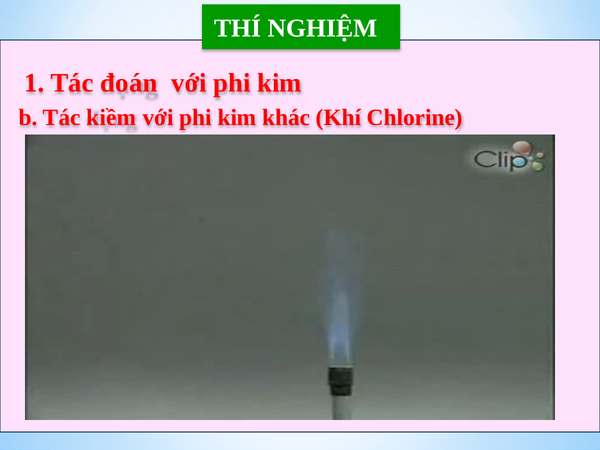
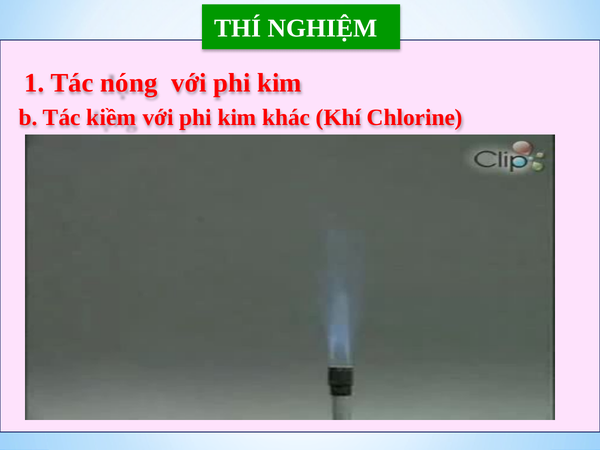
đoán: đoán -> nóng
